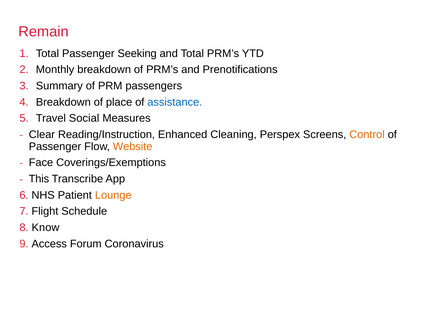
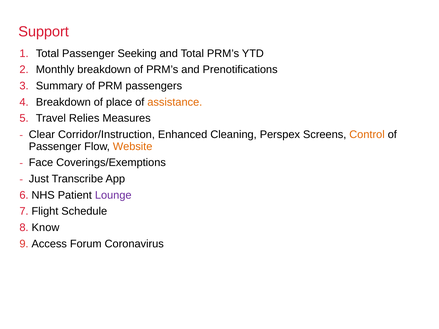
Remain: Remain -> Support
assistance colour: blue -> orange
Social: Social -> Relies
Reading/Instruction: Reading/Instruction -> Corridor/Instruction
This: This -> Just
Lounge colour: orange -> purple
